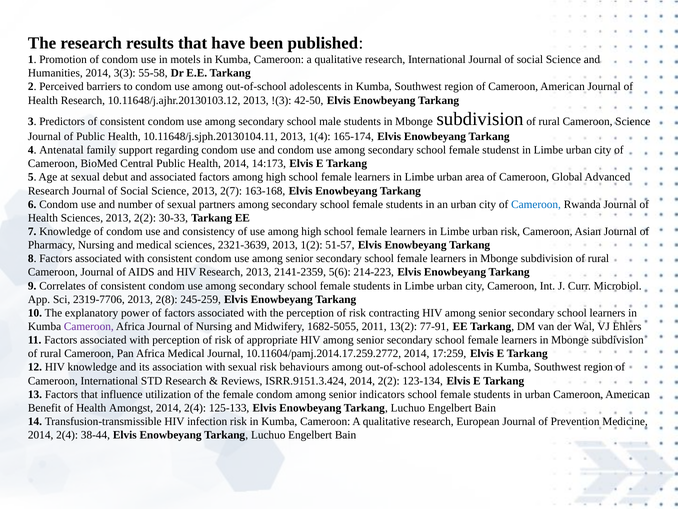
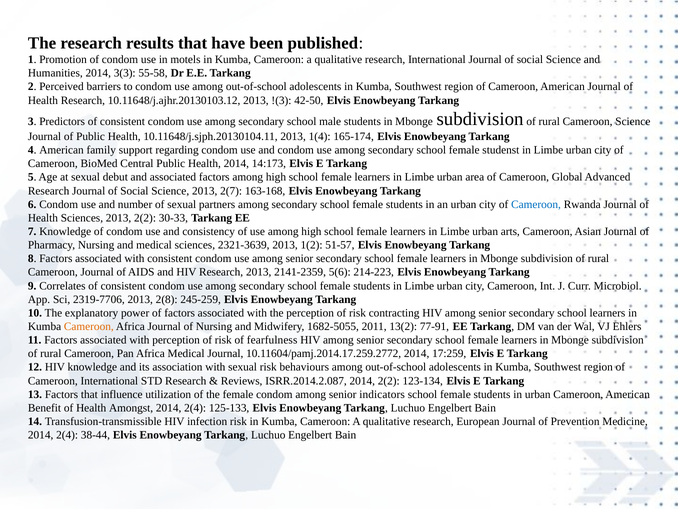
4 Antenatal: Antenatal -> American
urban risk: risk -> arts
Cameroon at (89, 326) colour: purple -> orange
appropriate: appropriate -> fearfulness
ISRR.9151.3.424: ISRR.9151.3.424 -> ISRR.2014.2.087
